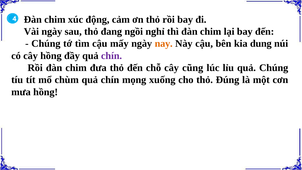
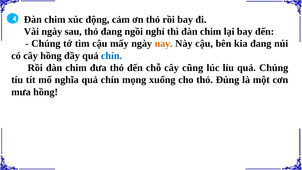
kia dung: dung -> đang
chín at (112, 56) colour: purple -> blue
chùm: chùm -> nghĩa
